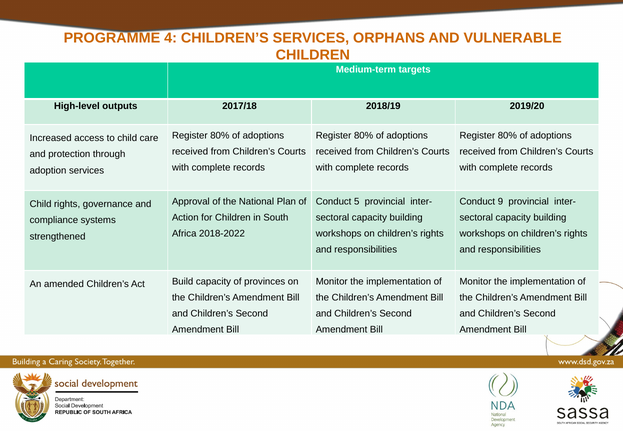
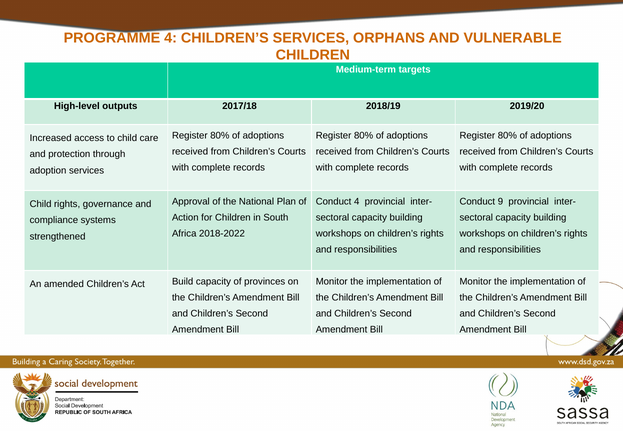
Conduct 5: 5 -> 4
